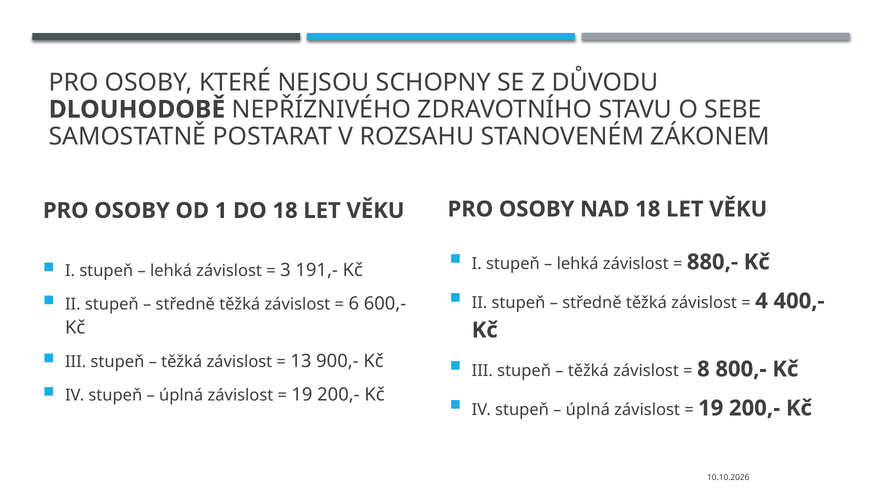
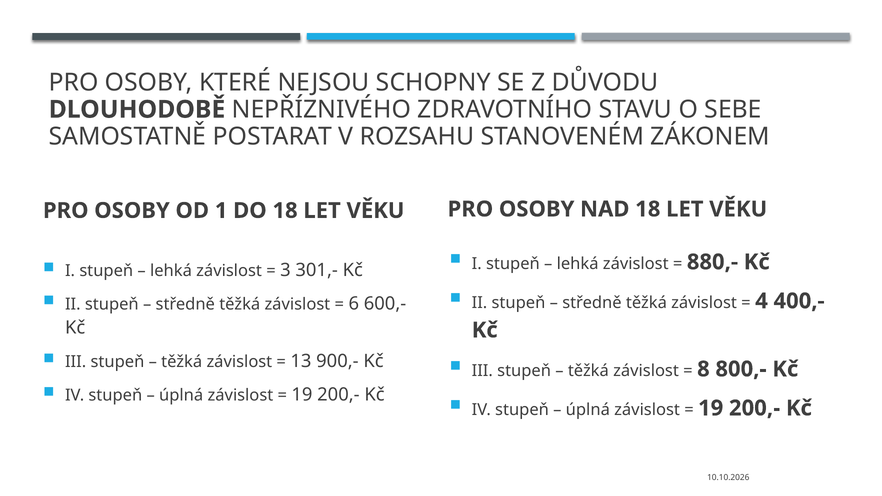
191,-: 191,- -> 301,-
